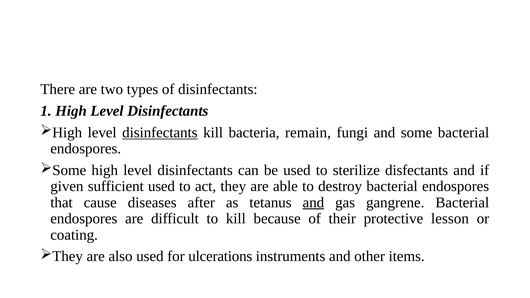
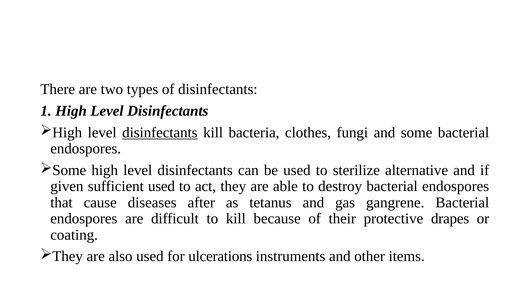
remain: remain -> clothes
disfectants: disfectants -> alternative
and at (313, 203) underline: present -> none
lesson: lesson -> drapes
